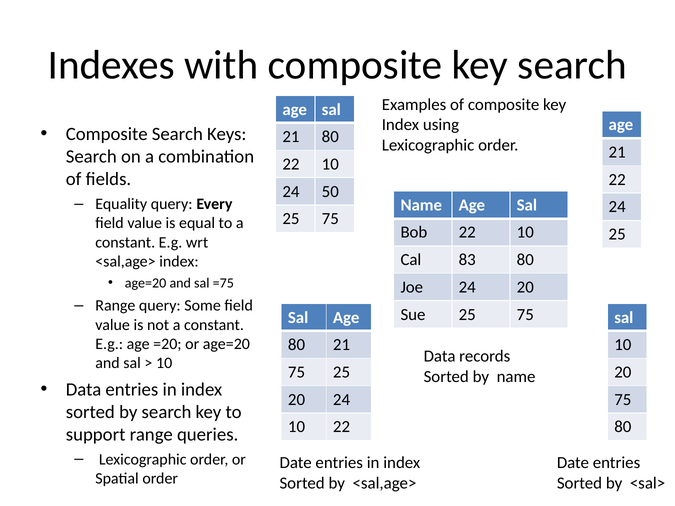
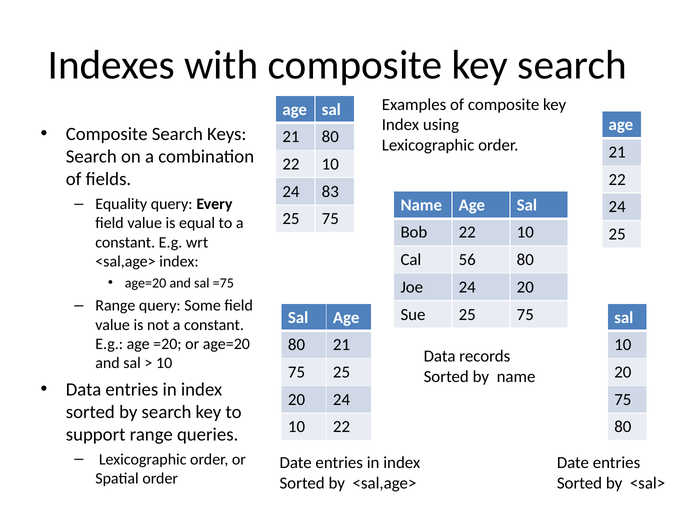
50: 50 -> 83
83: 83 -> 56
